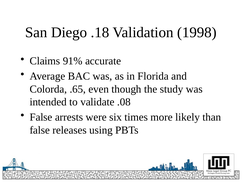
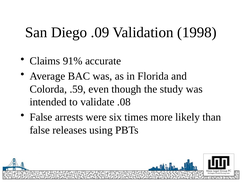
.18: .18 -> .09
.65: .65 -> .59
